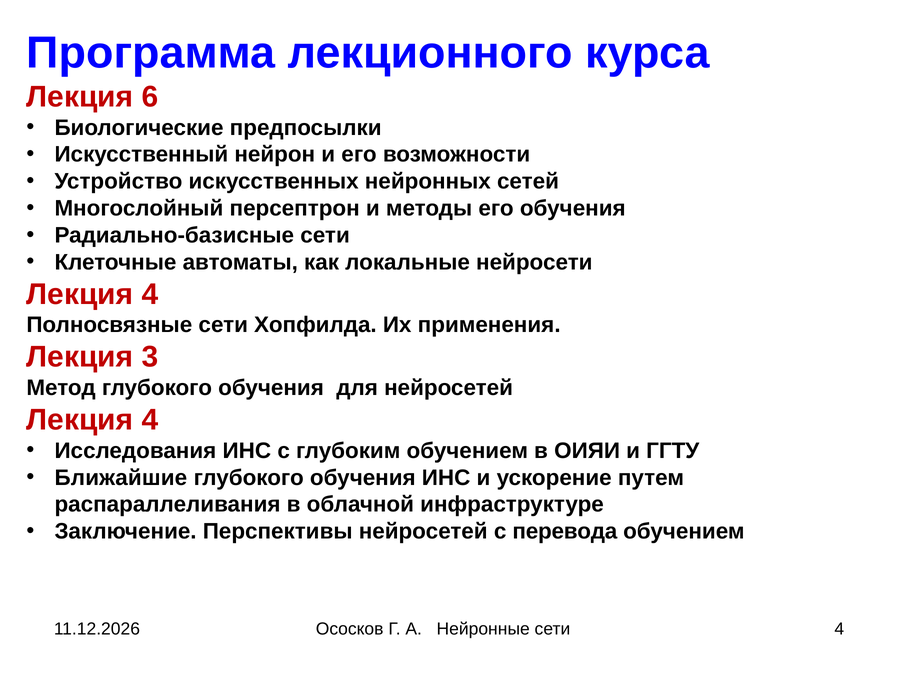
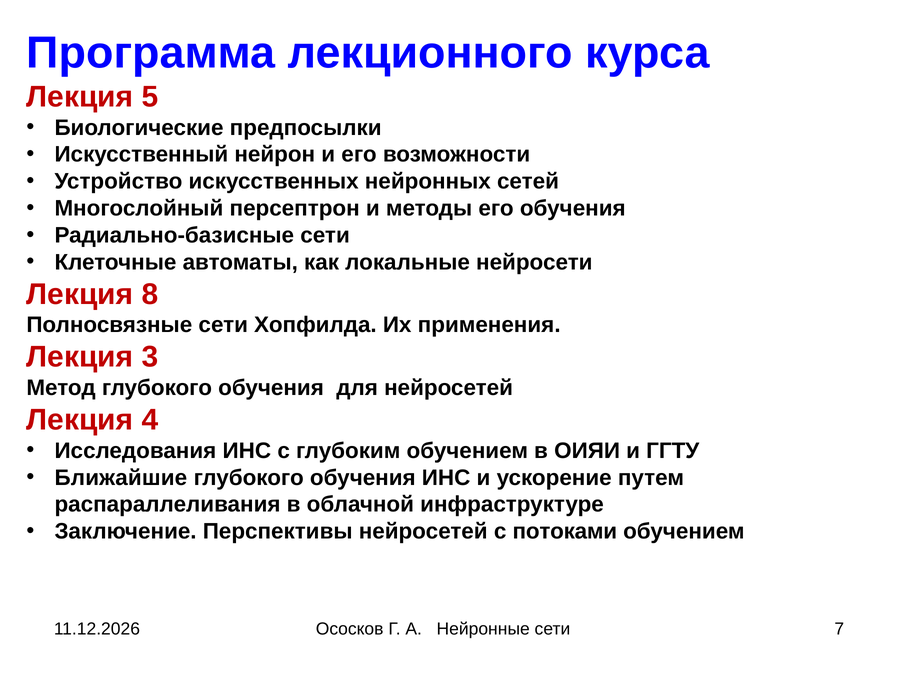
6: 6 -> 5
4 at (150, 294): 4 -> 8
перевода: перевода -> потоками
сети 4: 4 -> 7
